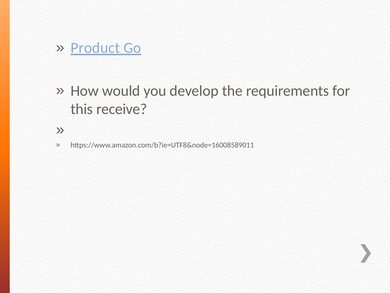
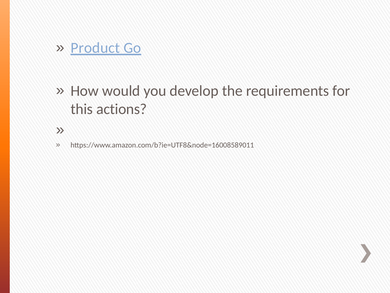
receive: receive -> actions
